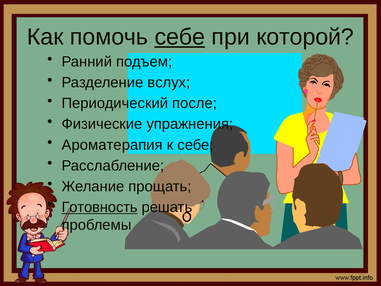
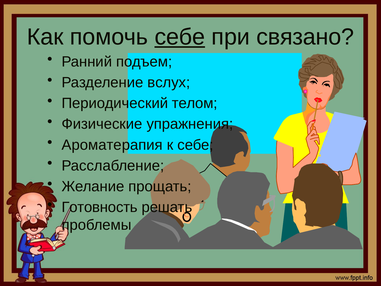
которой: которой -> связано
после: после -> телом
Готовность underline: present -> none
